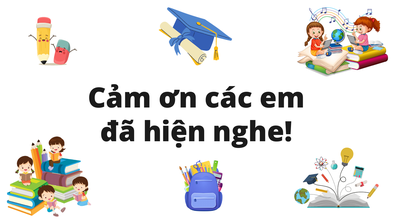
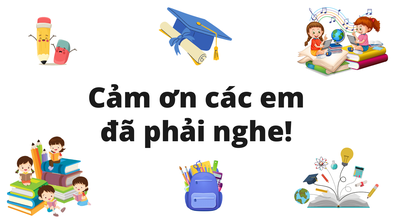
hiện: hiện -> phải
